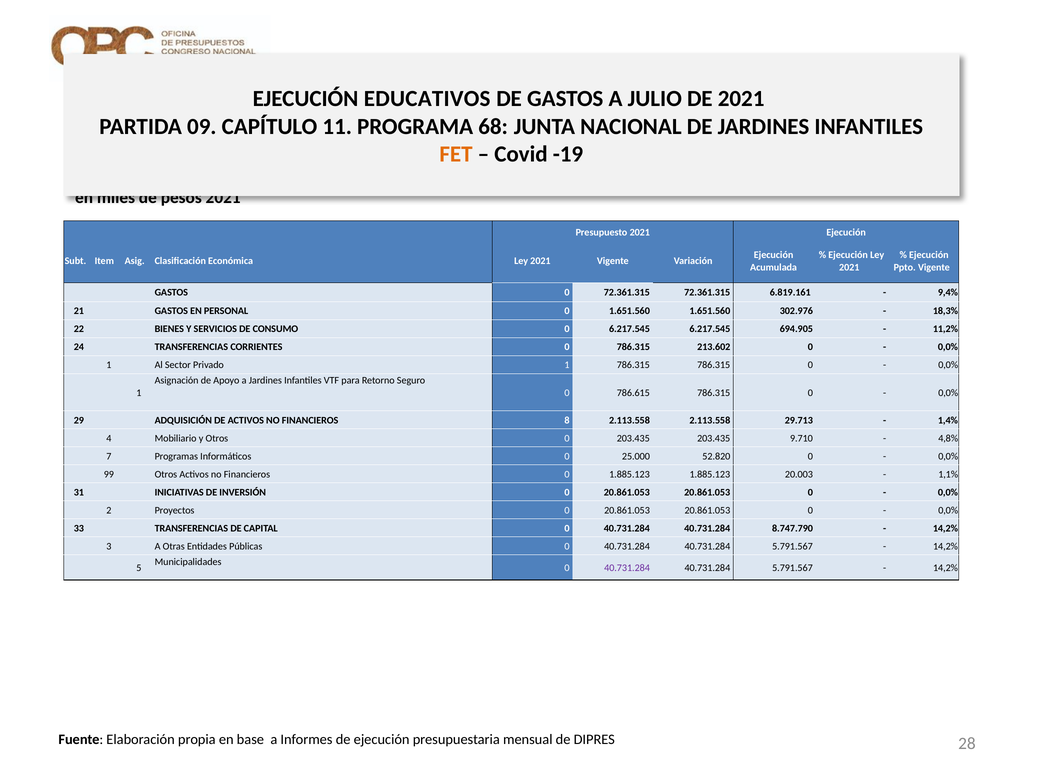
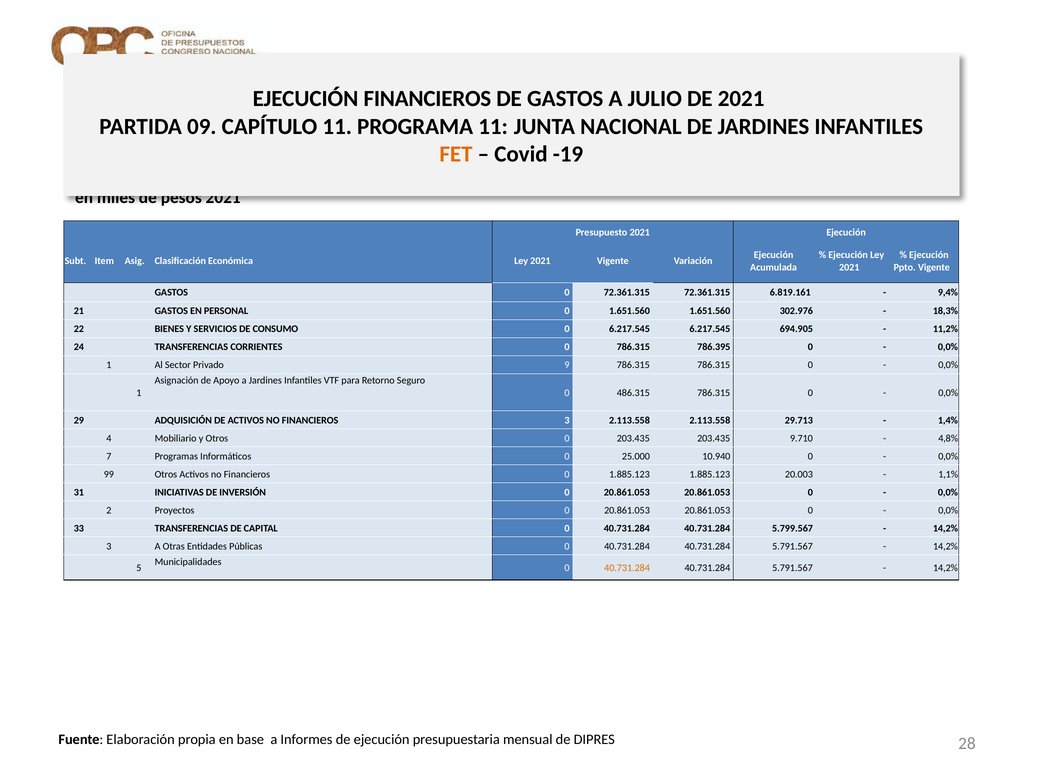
EJECUCIÓN EDUCATIVOS: EDUCATIVOS -> FINANCIEROS
PROGRAMA 68: 68 -> 11
213.602: 213.602 -> 786.395
Privado 1: 1 -> 9
786.615: 786.615 -> 486.315
FINANCIEROS 8: 8 -> 3
52.820: 52.820 -> 10.940
8.747.790: 8.747.790 -> 5.799.567
40.731.284 at (627, 567) colour: purple -> orange
